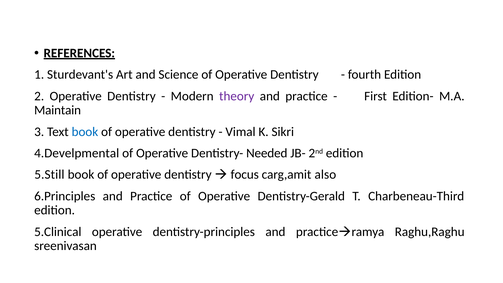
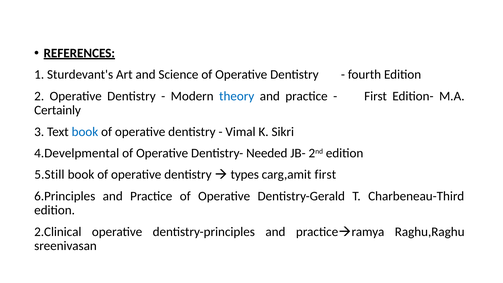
theory colour: purple -> blue
Maintain: Maintain -> Certainly
focus: focus -> types
carg,amit also: also -> first
5.Clinical: 5.Clinical -> 2.Clinical
